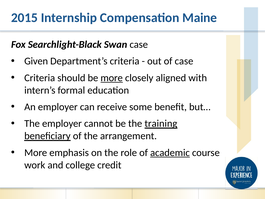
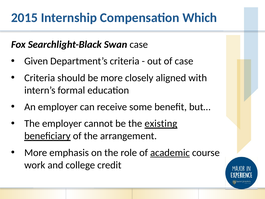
Maine: Maine -> Which
more at (112, 78) underline: present -> none
training: training -> existing
